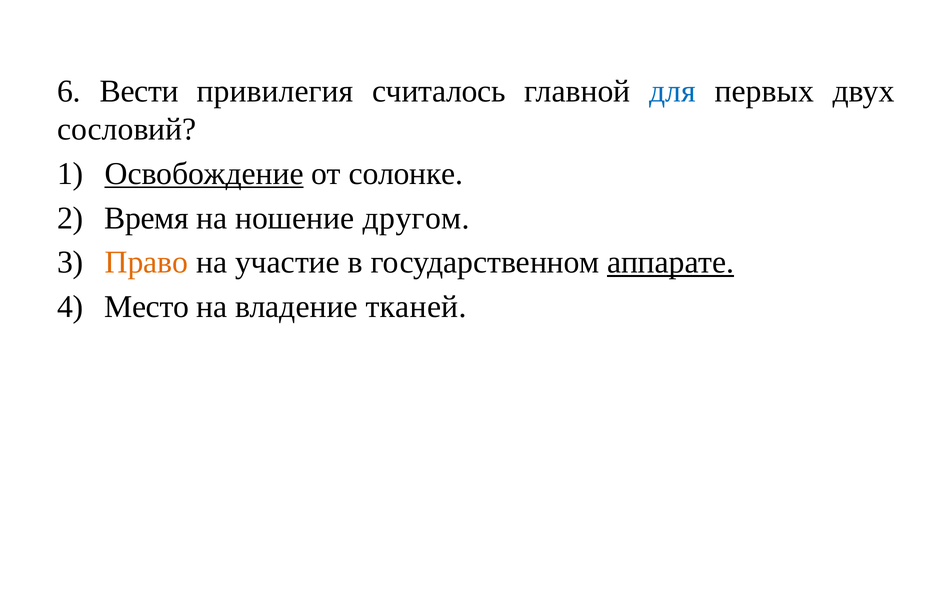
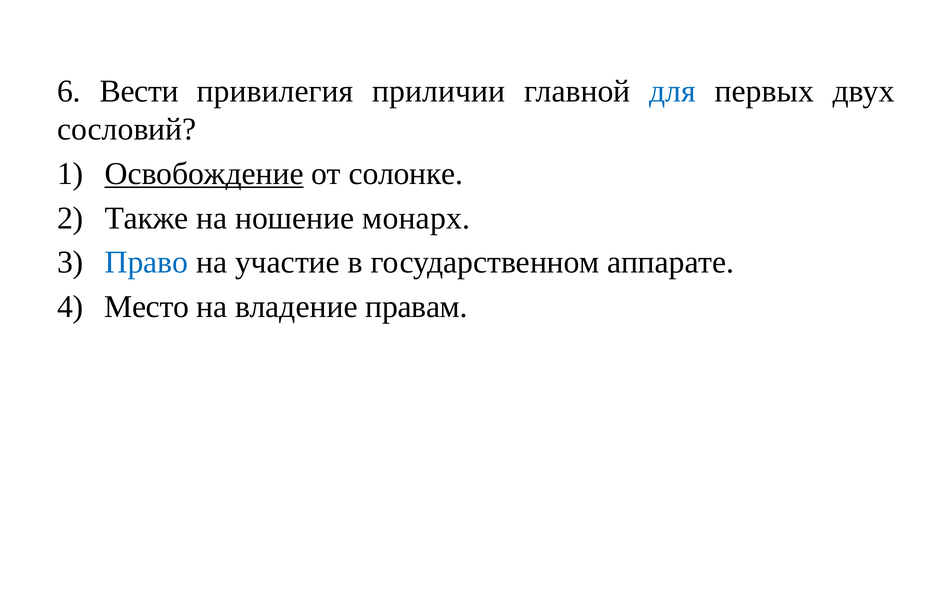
считалось: считалось -> приличии
Время: Время -> Также
другом: другом -> монарх
Право colour: orange -> blue
аппарате underline: present -> none
тканей: тканей -> правам
